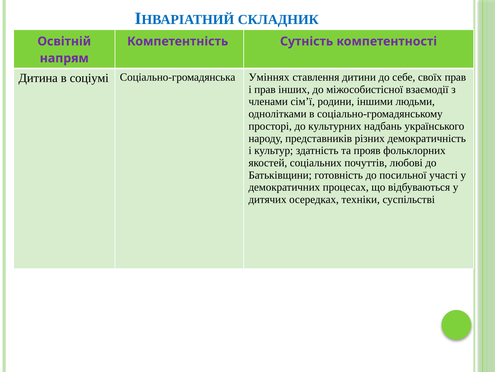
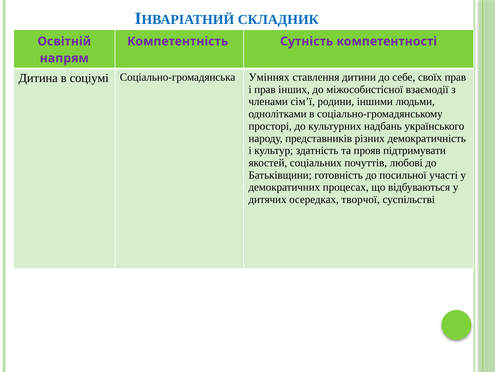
фольклорних: фольклорних -> підтримувати
техніки: техніки -> творчої
